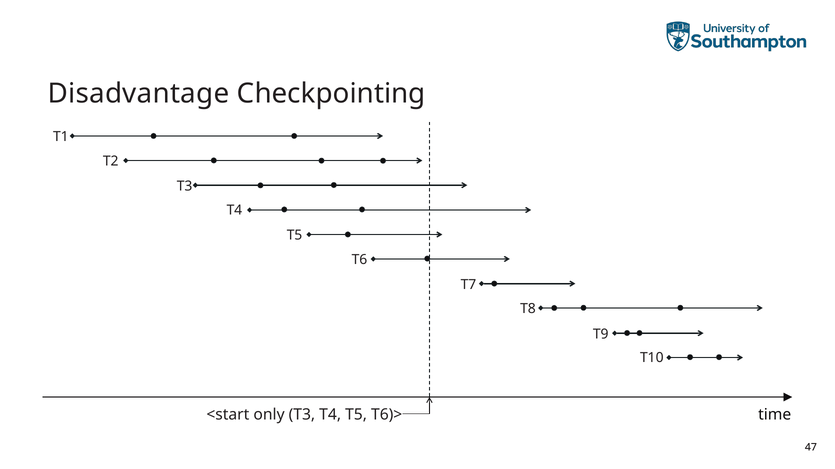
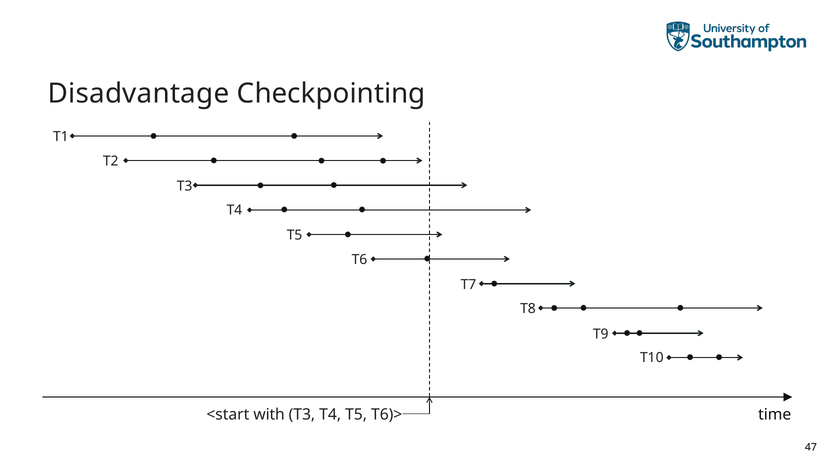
only: only -> with
